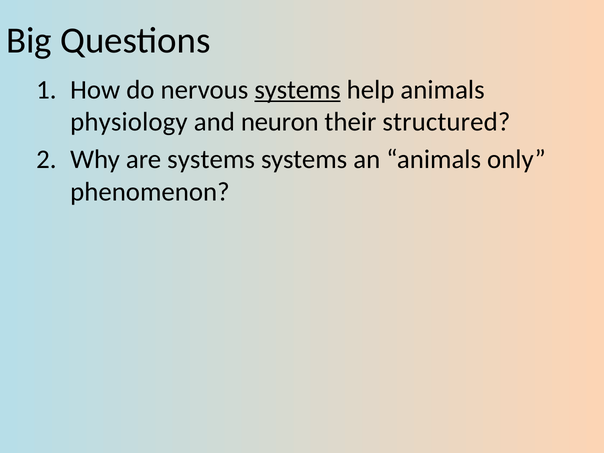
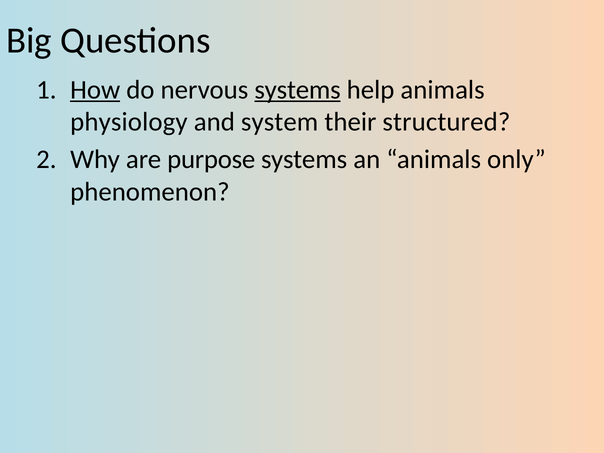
How underline: none -> present
neuron: neuron -> system
are systems: systems -> purpose
